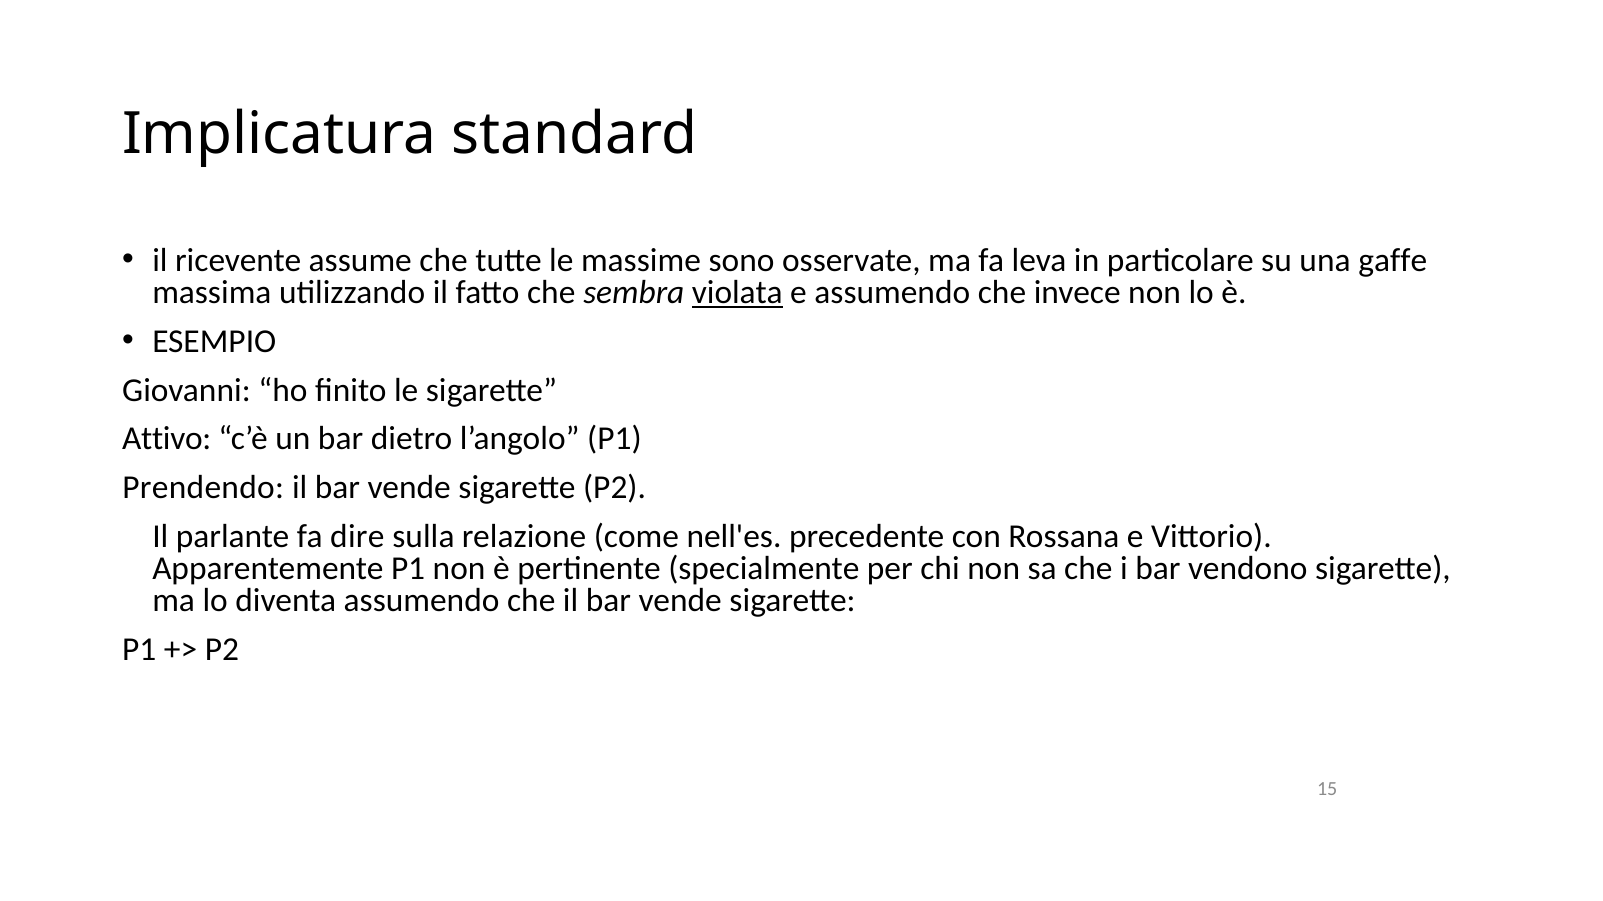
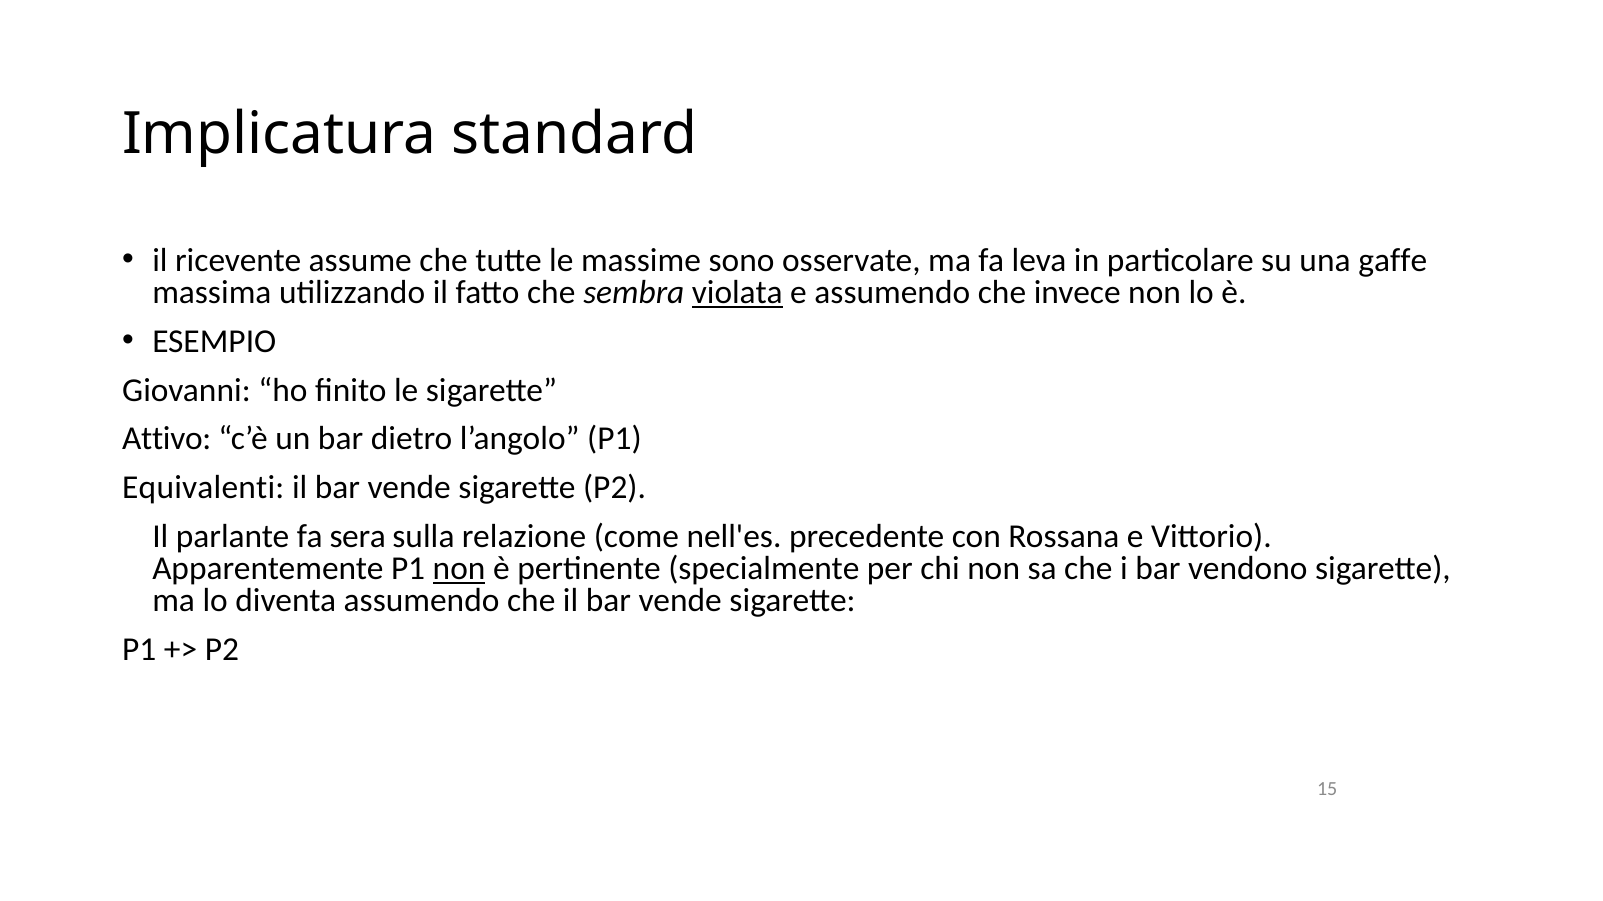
Prendendo: Prendendo -> Equivalenti
dire: dire -> sera
non at (459, 569) underline: none -> present
